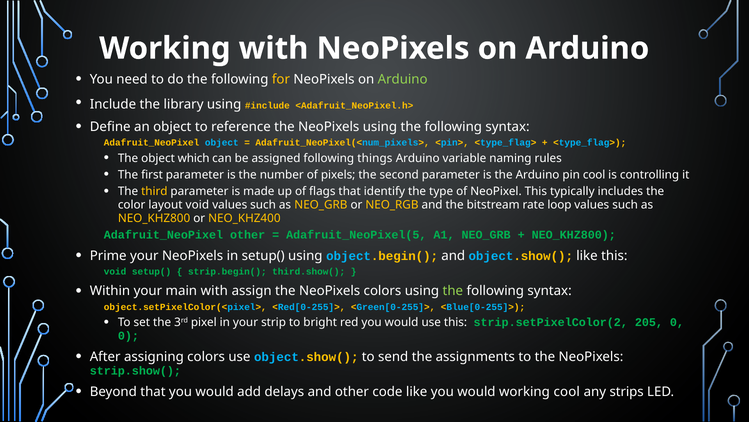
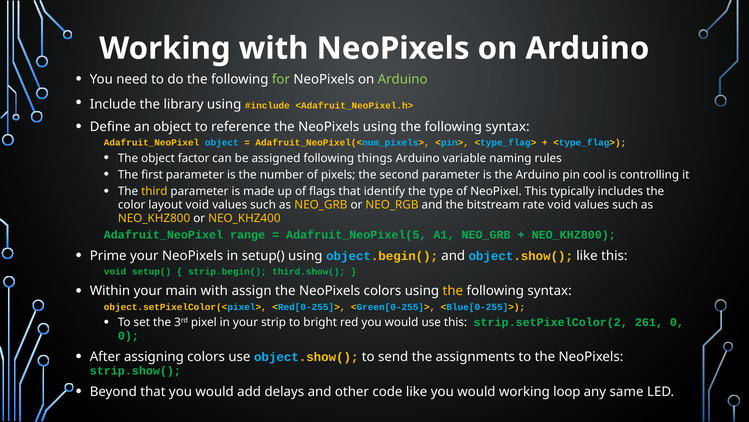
for colour: yellow -> light green
which: which -> factor
rate loop: loop -> void
Adafruit_NeoPixel other: other -> range
the at (453, 291) colour: light green -> yellow
205: 205 -> 261
working cool: cool -> loop
strips: strips -> same
